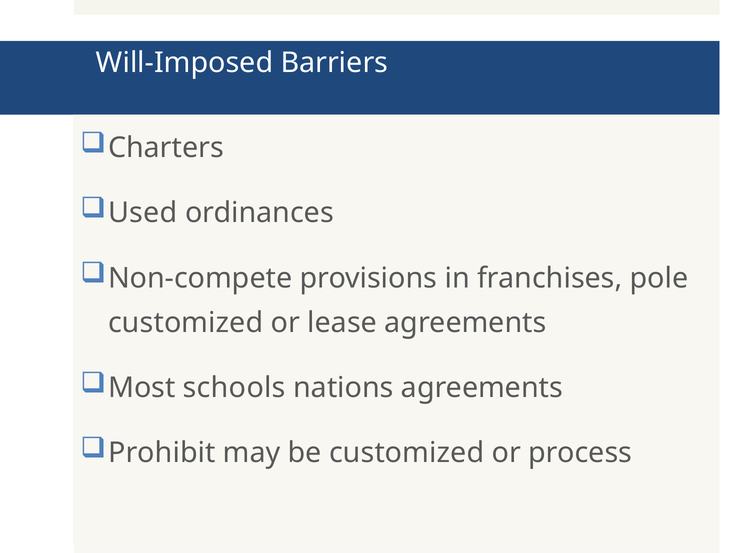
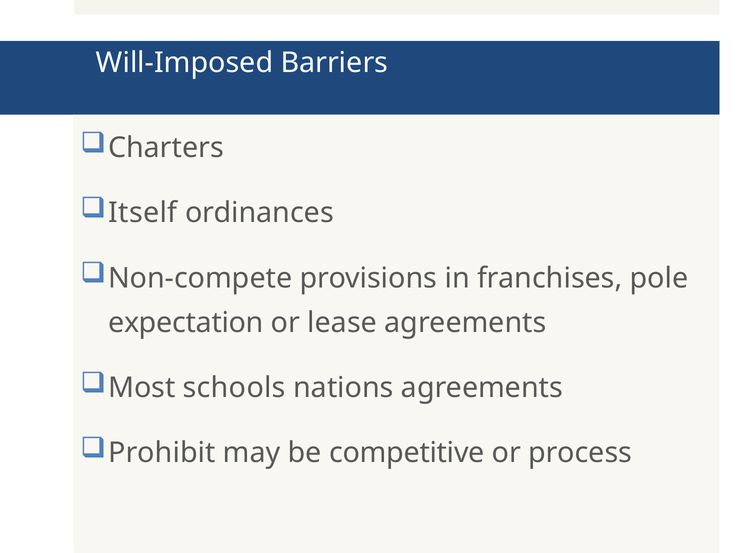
Used: Used -> Itself
customized at (186, 323): customized -> expectation
be customized: customized -> competitive
